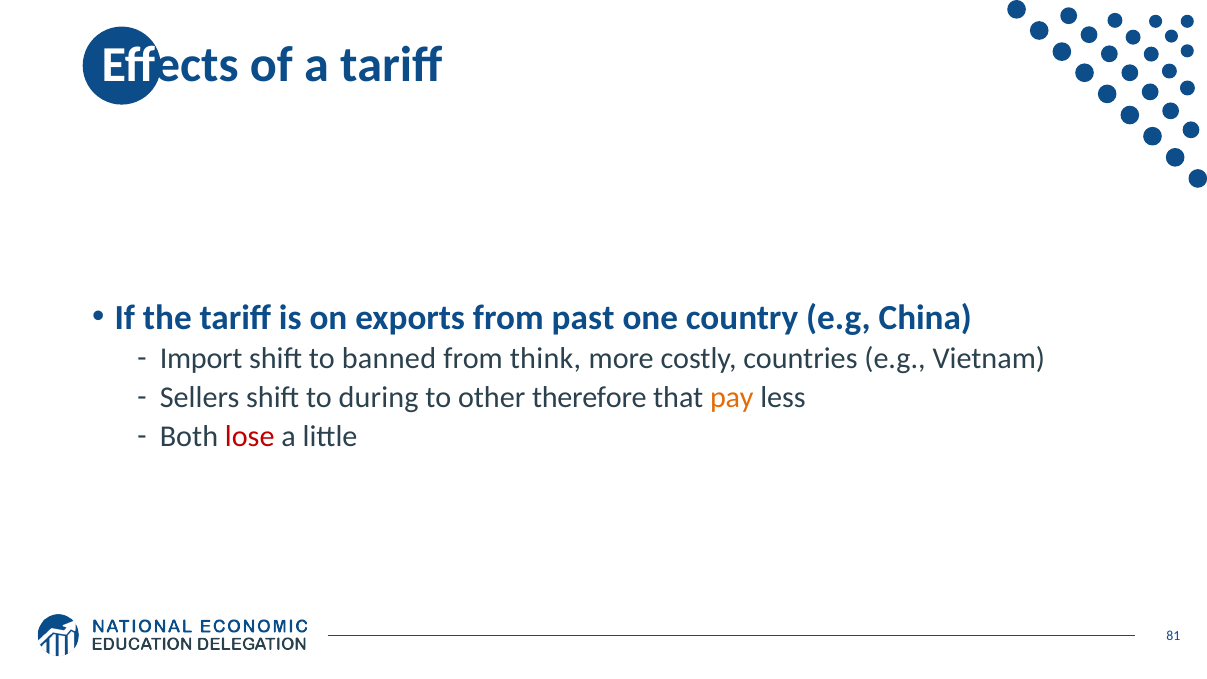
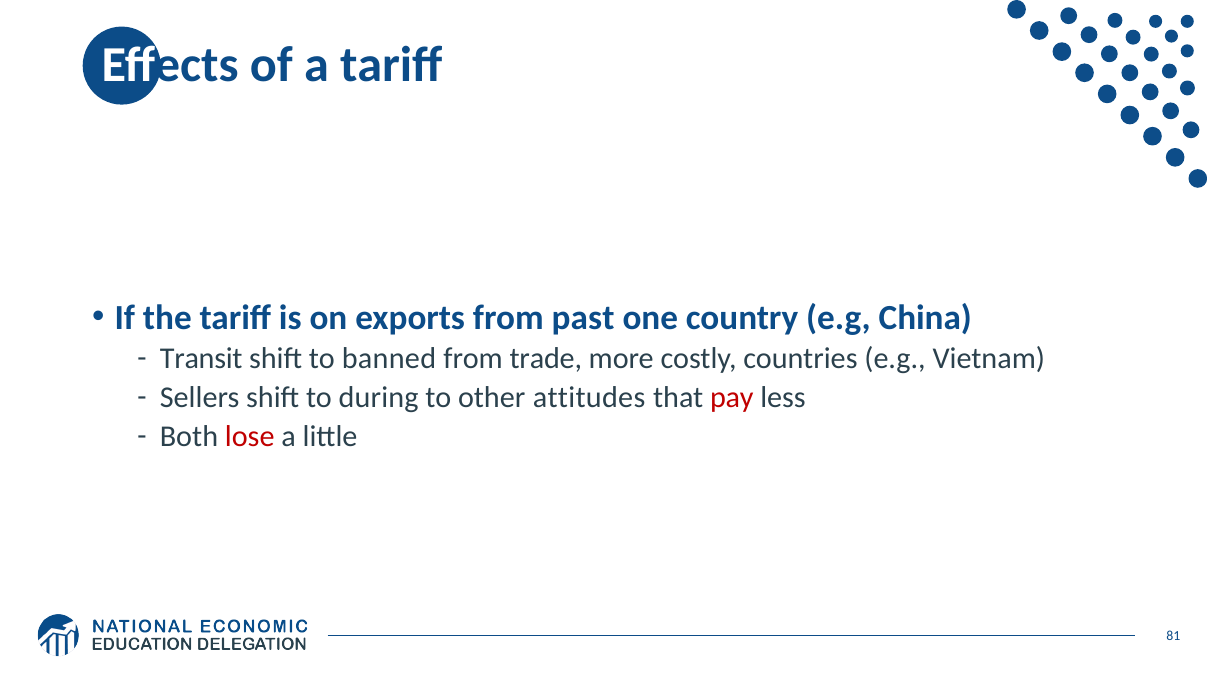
Import: Import -> Transit
think: think -> trade
therefore: therefore -> attitudes
pay colour: orange -> red
